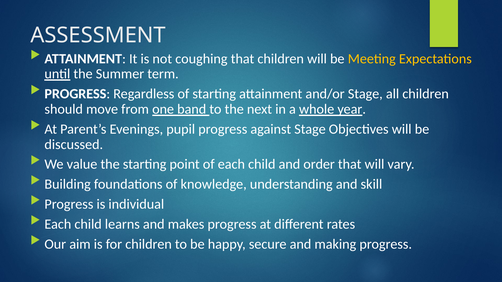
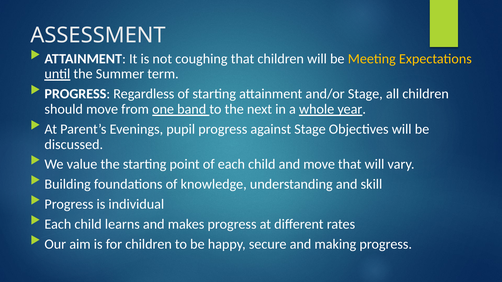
and order: order -> move
